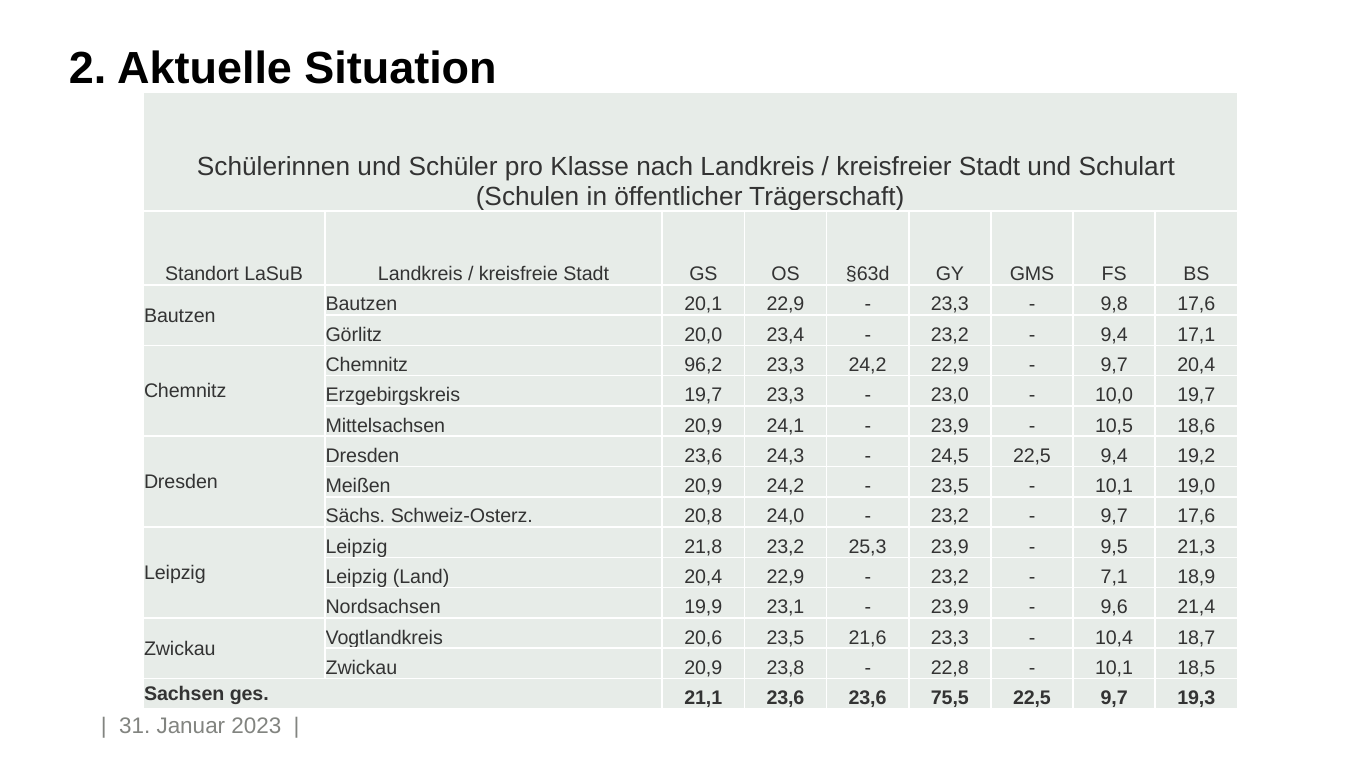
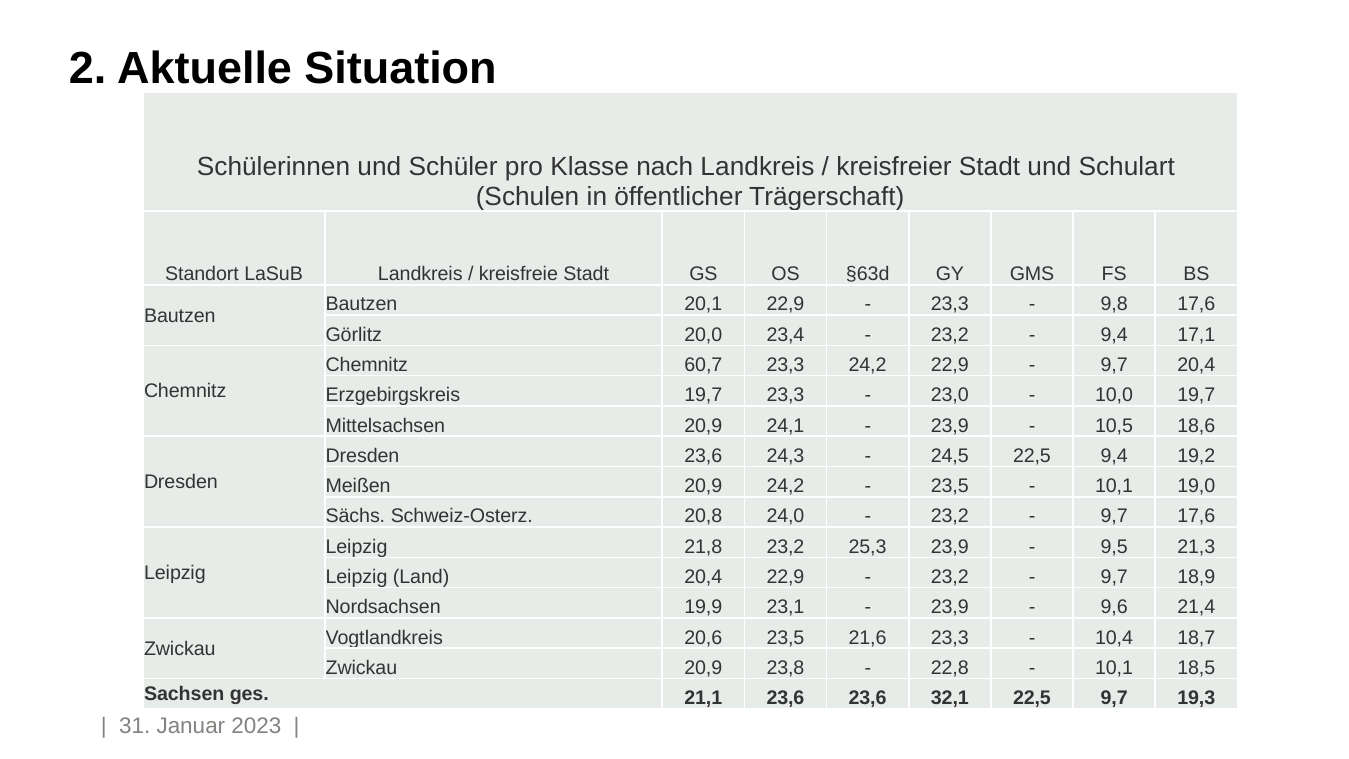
96,2: 96,2 -> 60,7
7,1 at (1114, 577): 7,1 -> 9,7
75,5: 75,5 -> 32,1
